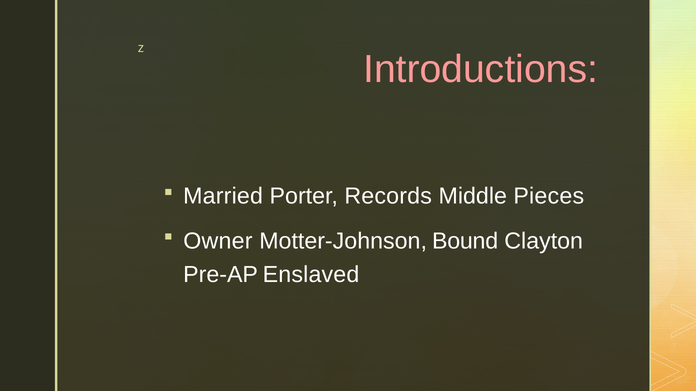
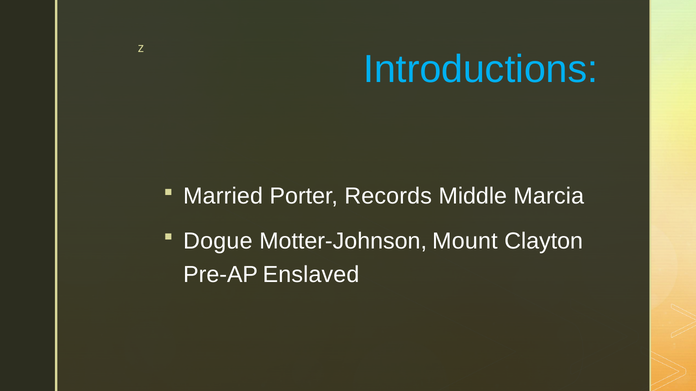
Introductions colour: pink -> light blue
Pieces: Pieces -> Marcia
Owner: Owner -> Dogue
Bound: Bound -> Mount
